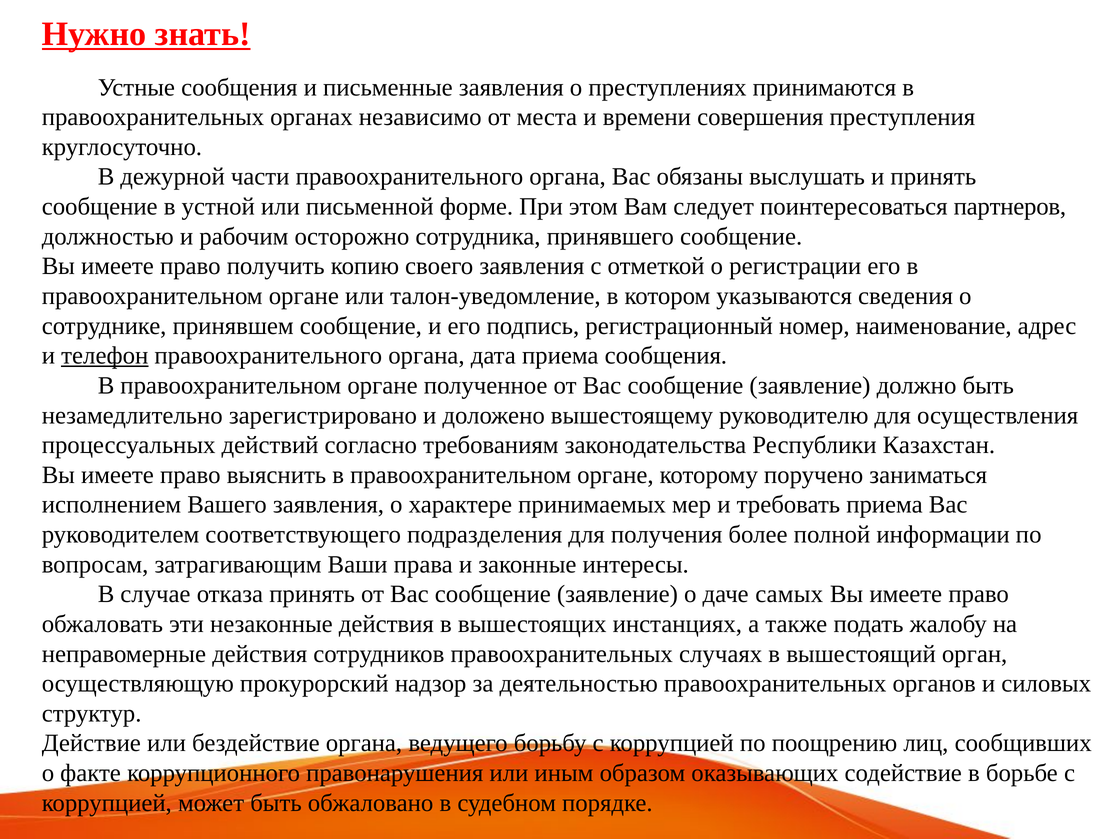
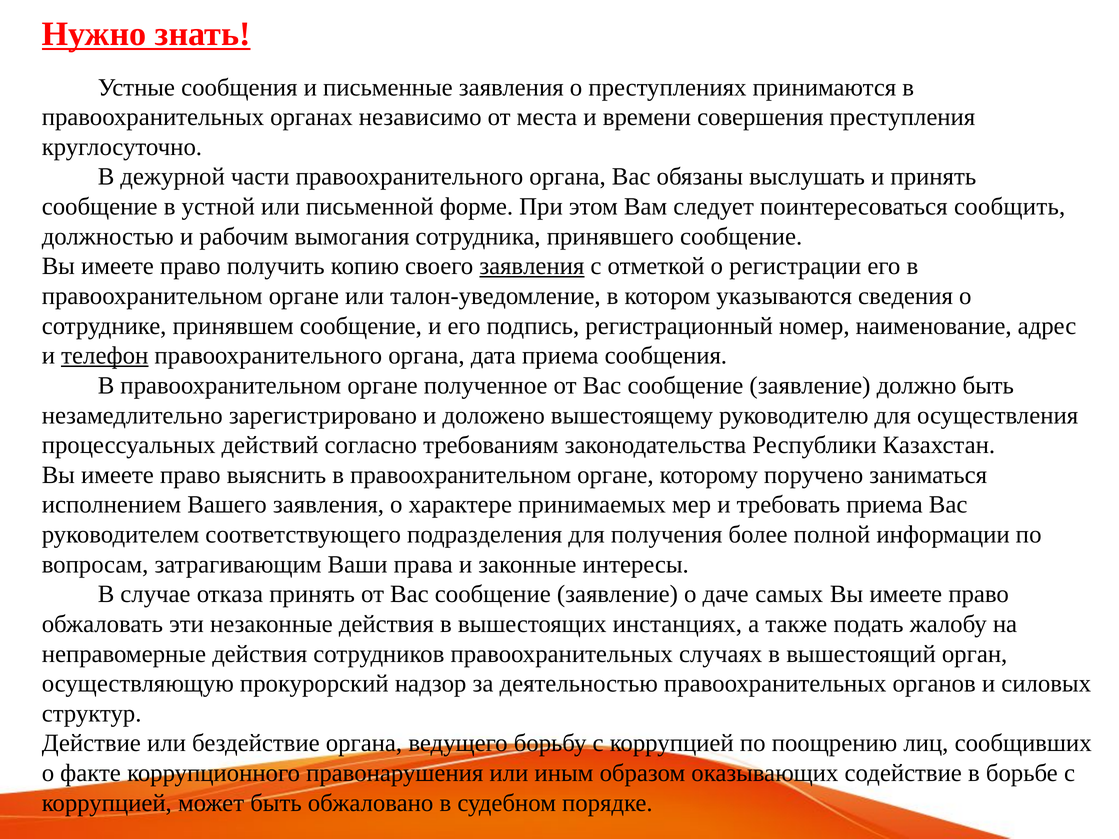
партнеров: партнеров -> сообщить
осторожно: осторожно -> вымогания
заявления at (532, 266) underline: none -> present
